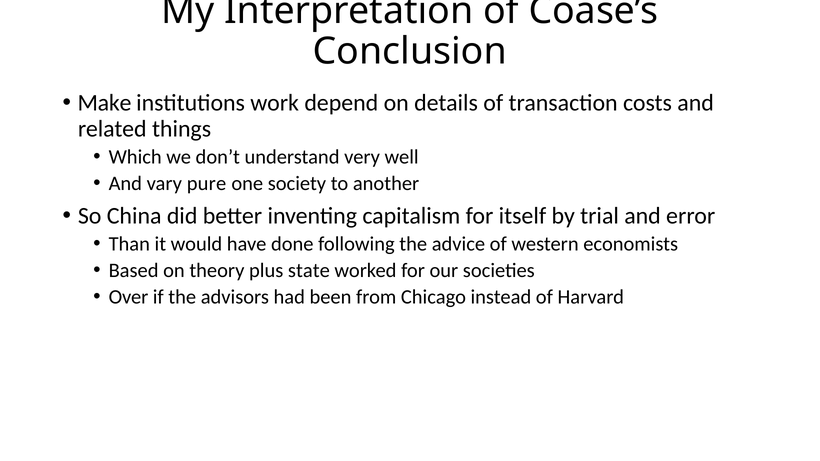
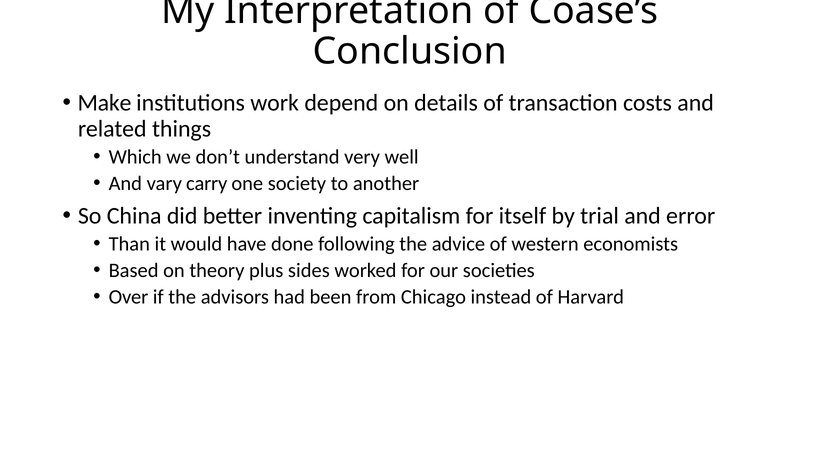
pure: pure -> carry
state: state -> sides
